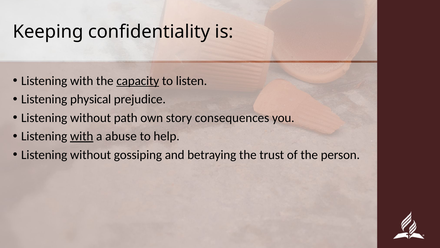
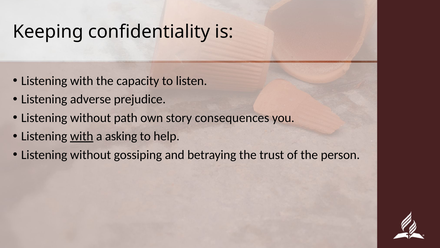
capacity underline: present -> none
physical: physical -> adverse
abuse: abuse -> asking
